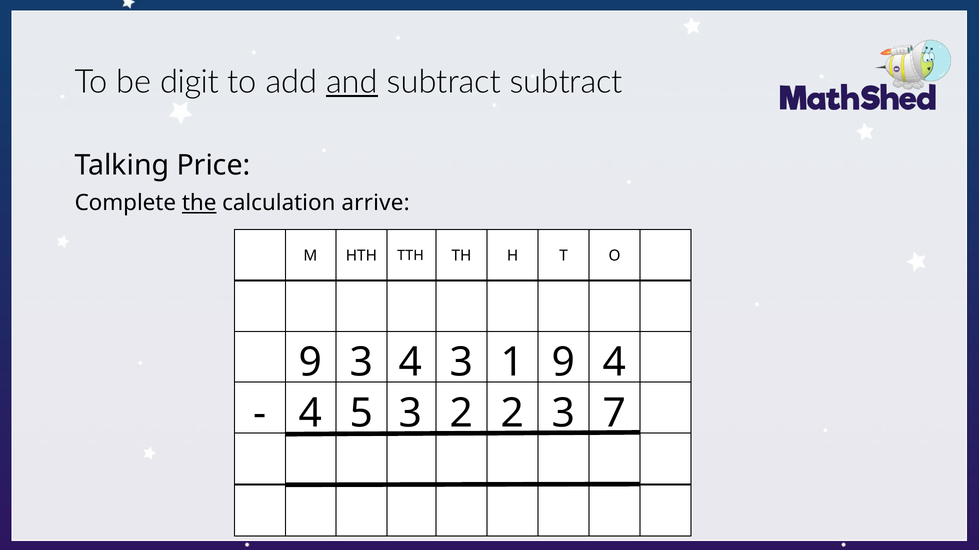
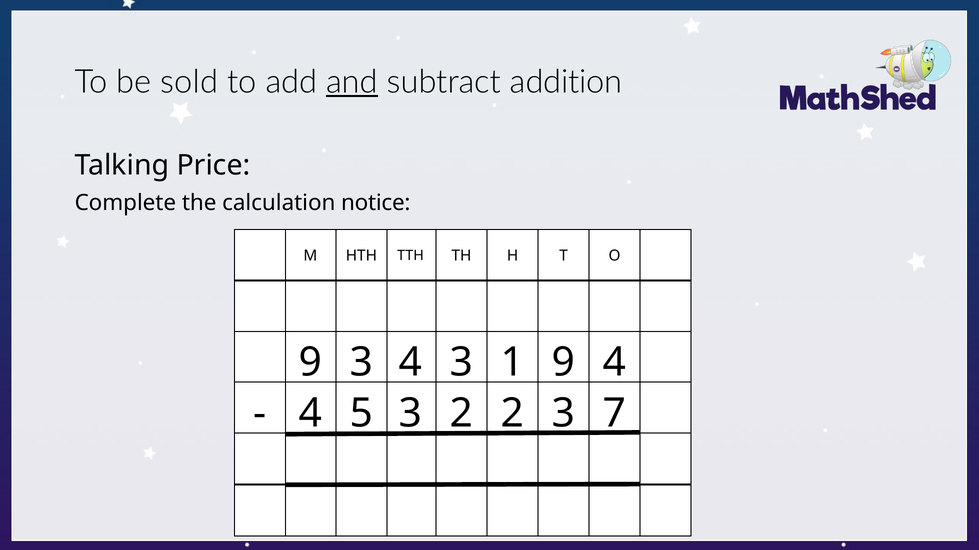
digit: digit -> sold
subtract subtract: subtract -> addition
the underline: present -> none
arrive: arrive -> notice
